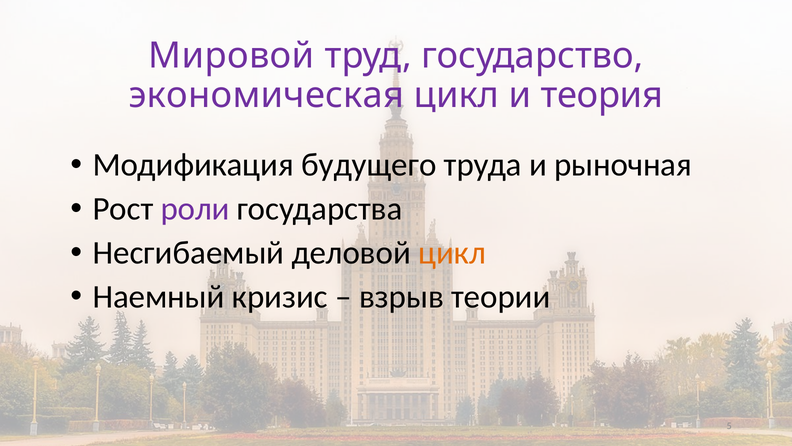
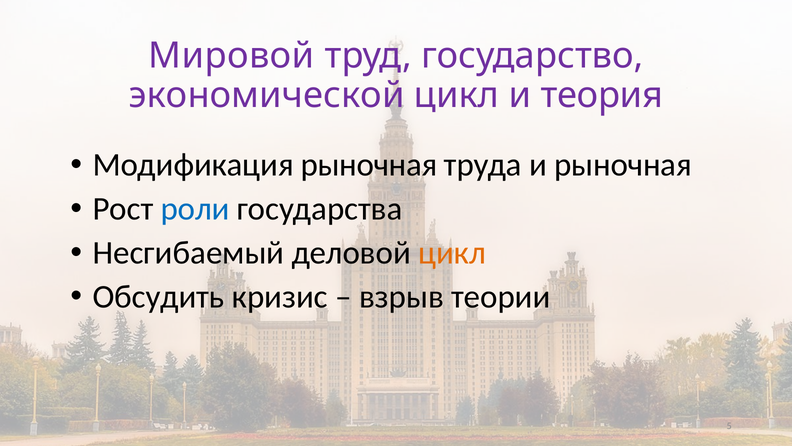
экономическая: экономическая -> экономической
Модификация будущего: будущего -> рыночная
роли colour: purple -> blue
Наемный: Наемный -> Обсудить
